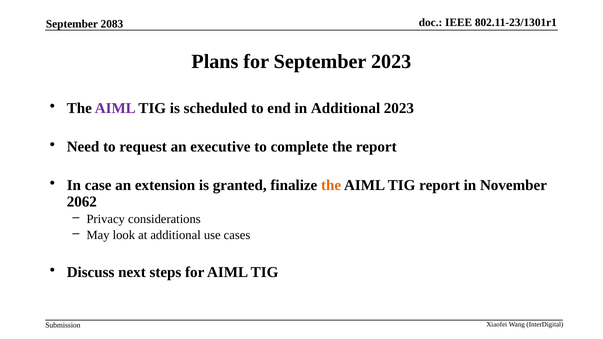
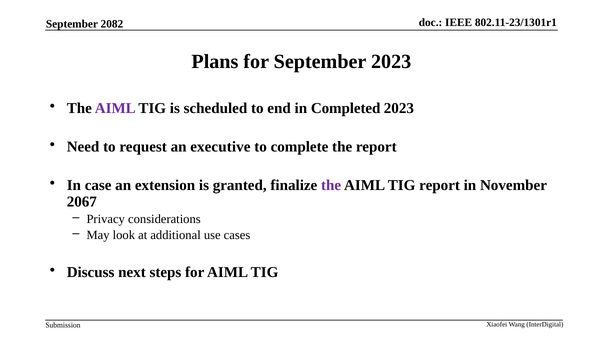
2083: 2083 -> 2082
in Additional: Additional -> Completed
the at (331, 185) colour: orange -> purple
2062: 2062 -> 2067
